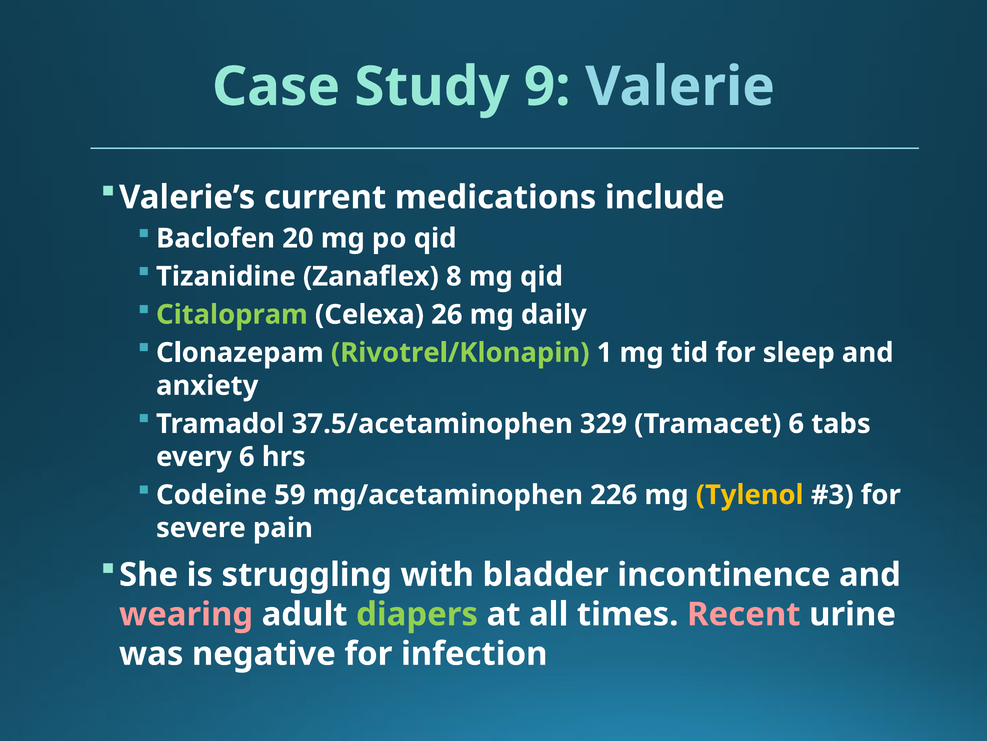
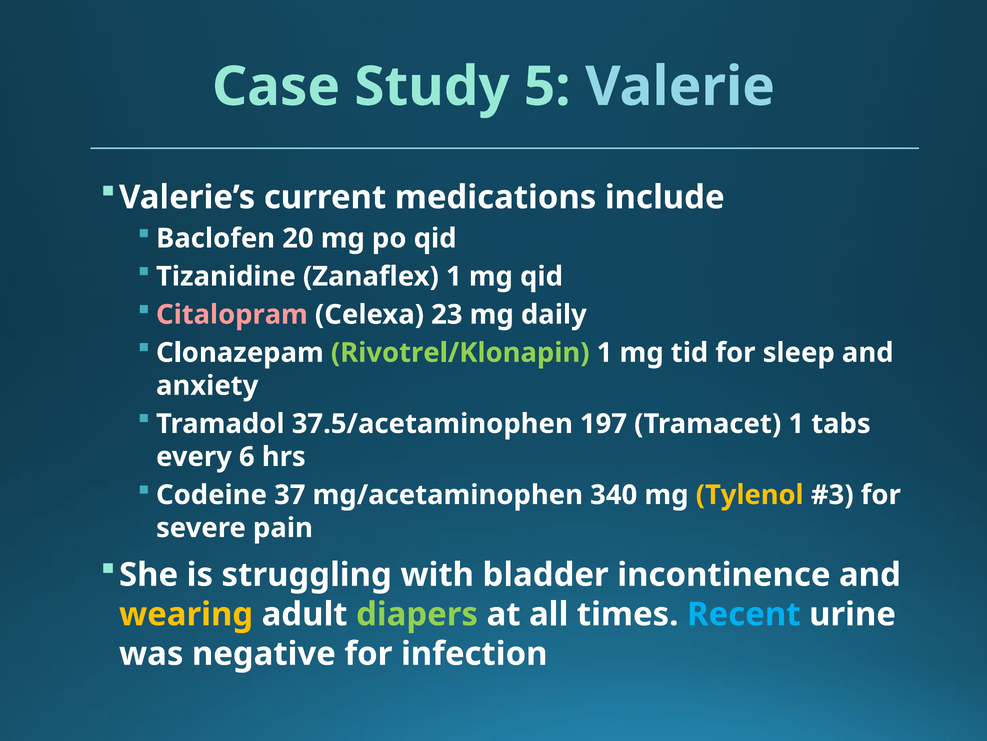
9: 9 -> 5
Zanaflex 8: 8 -> 1
Citalopram colour: light green -> pink
26: 26 -> 23
329: 329 -> 197
Tramacet 6: 6 -> 1
59: 59 -> 37
226: 226 -> 340
wearing colour: pink -> yellow
Recent colour: pink -> light blue
